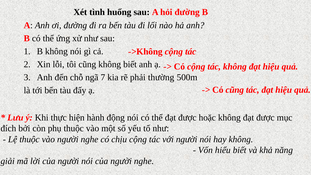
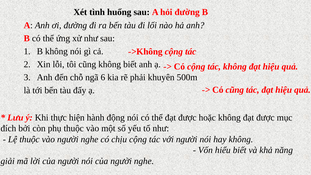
7: 7 -> 6
thường: thường -> khuyên
